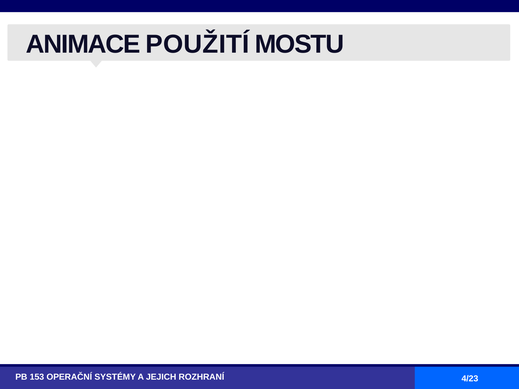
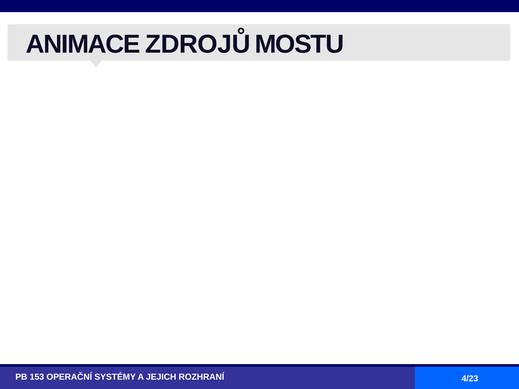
POUŽITÍ: POUŽITÍ -> ZDROJŮ
